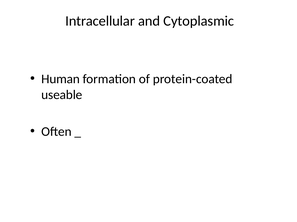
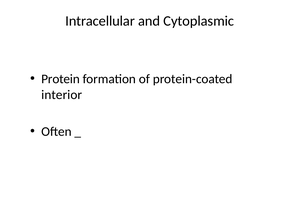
Human: Human -> Protein
useable: useable -> interior
